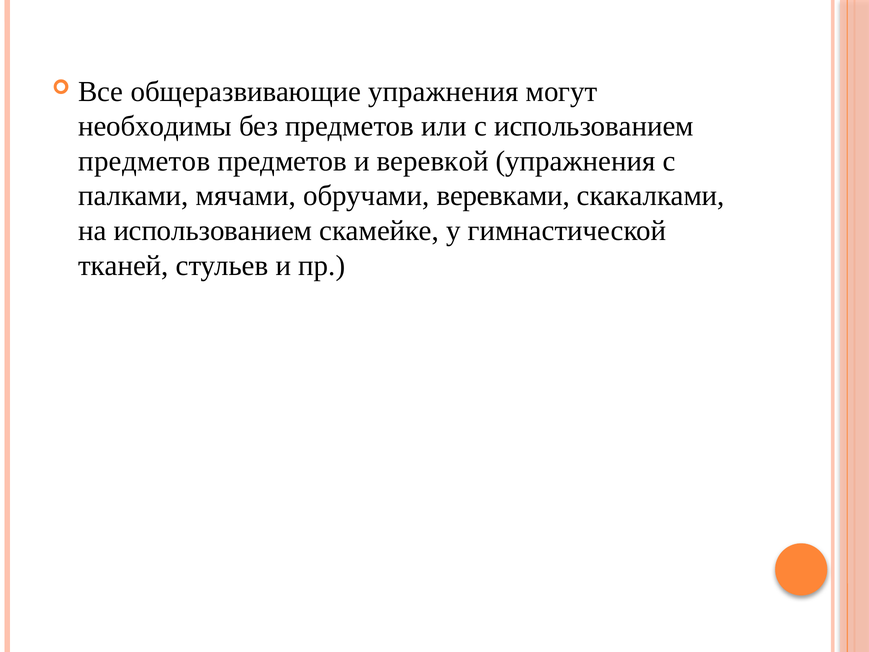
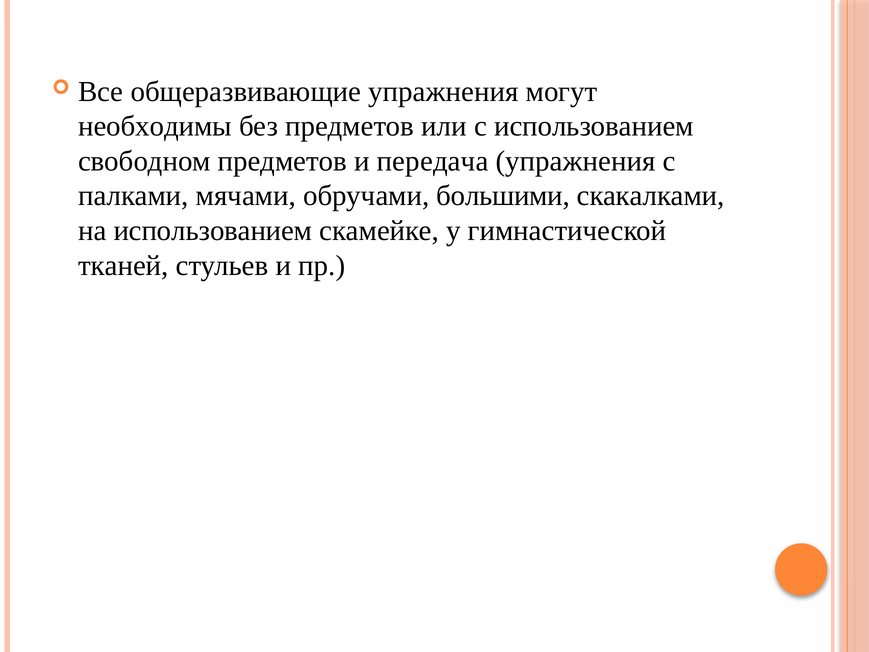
предметов at (144, 161): предметов -> свободном
веревкой: веревкой -> передача
веревками: веревками -> большими
